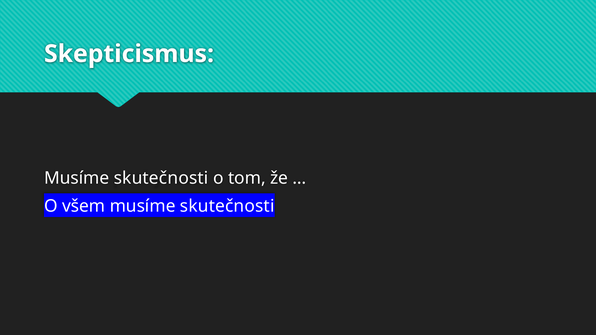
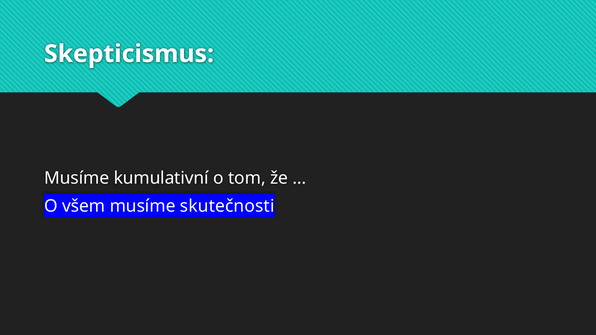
skutečnosti at (161, 178): skutečnosti -> kumulativní
